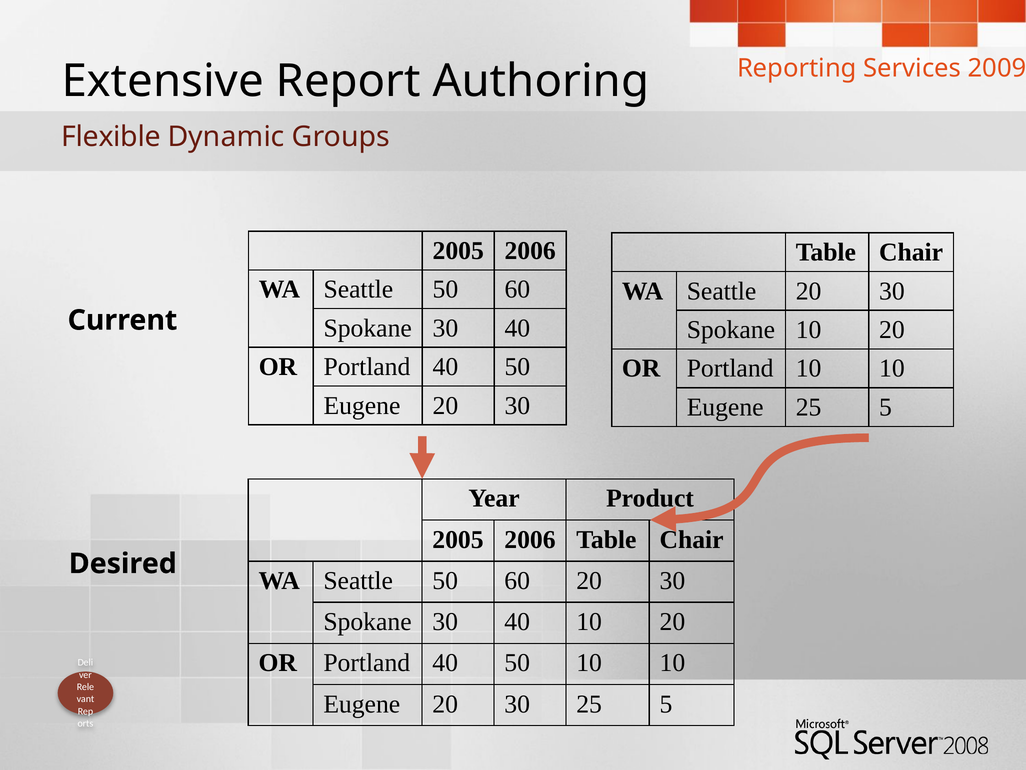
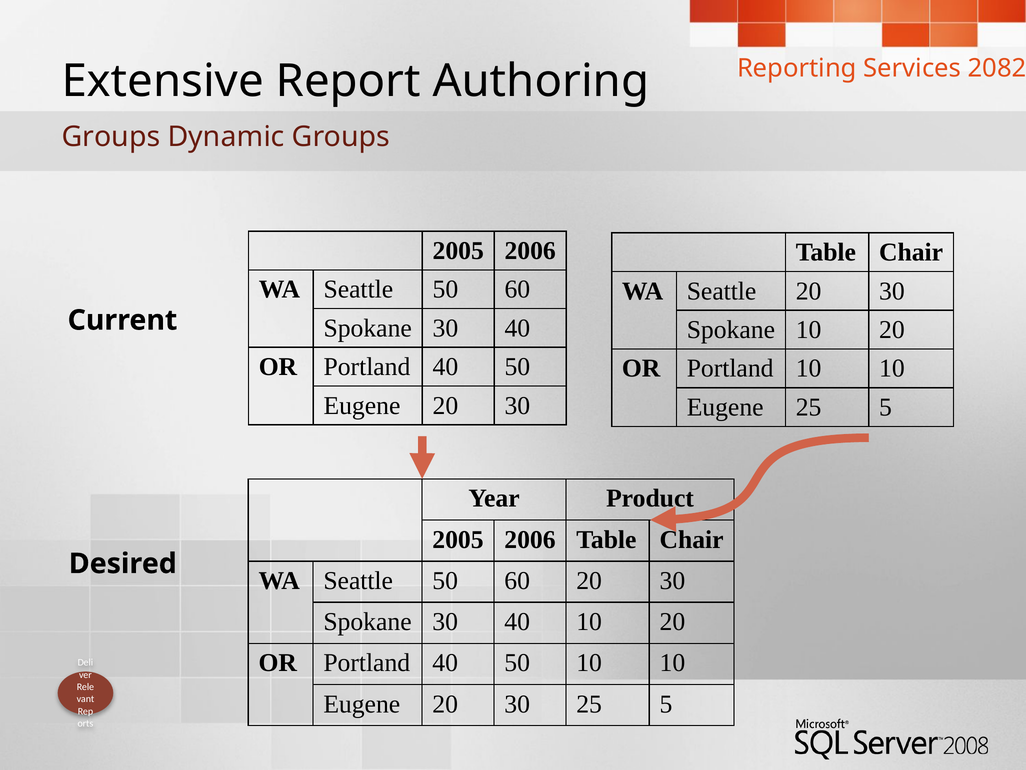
2009: 2009 -> 2082
Flexible at (111, 137): Flexible -> Groups
